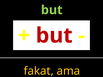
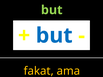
but at (54, 36) colour: red -> blue
